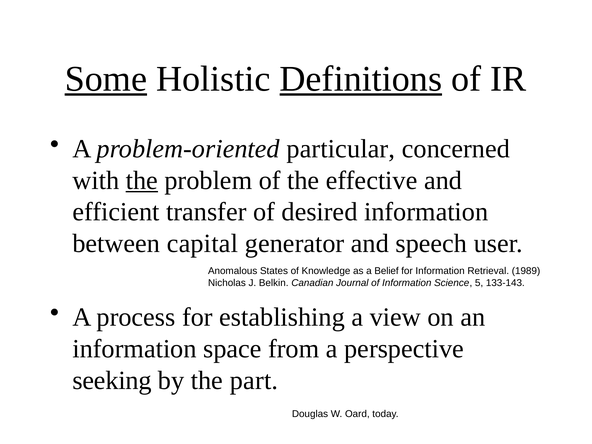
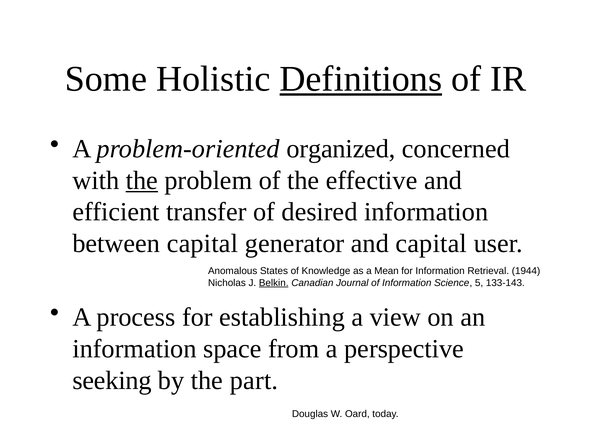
Some underline: present -> none
particular: particular -> organized
and speech: speech -> capital
Belief: Belief -> Mean
1989: 1989 -> 1944
Belkin underline: none -> present
